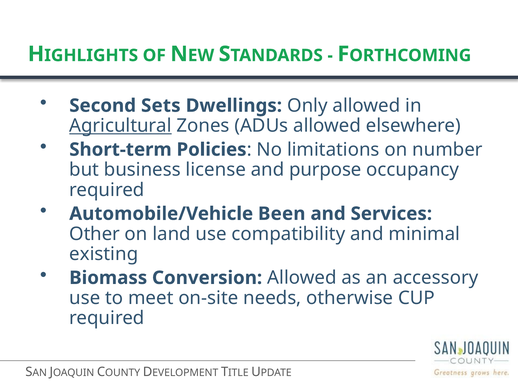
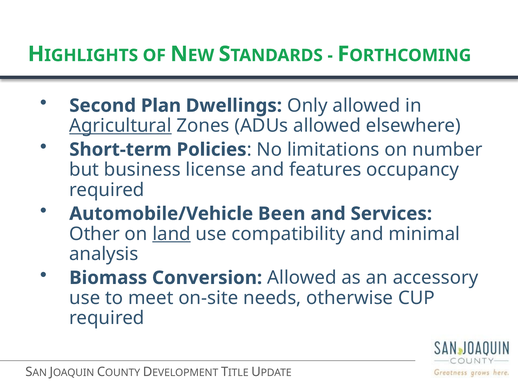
Sets: Sets -> Plan
purpose: purpose -> features
land underline: none -> present
existing: existing -> analysis
